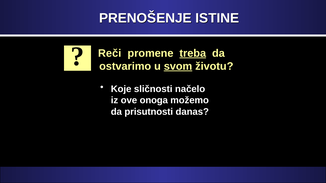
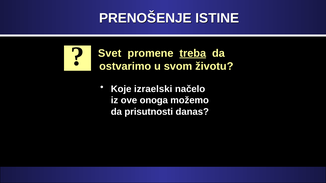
Reči: Reči -> Svet
svom underline: present -> none
sličnosti: sličnosti -> izraelski
